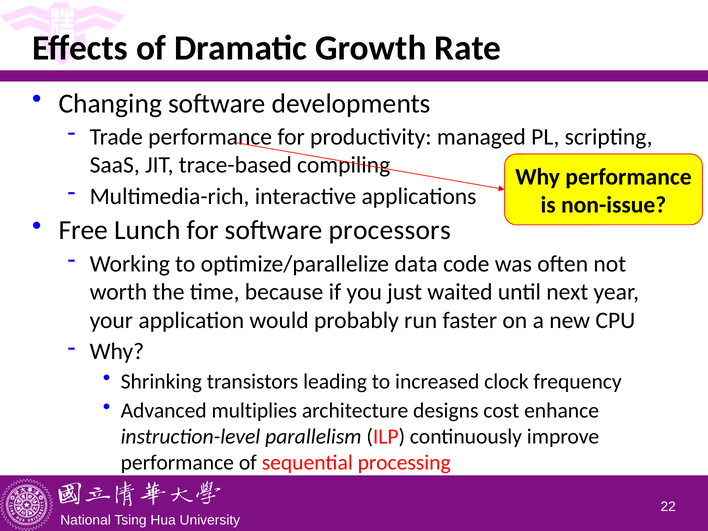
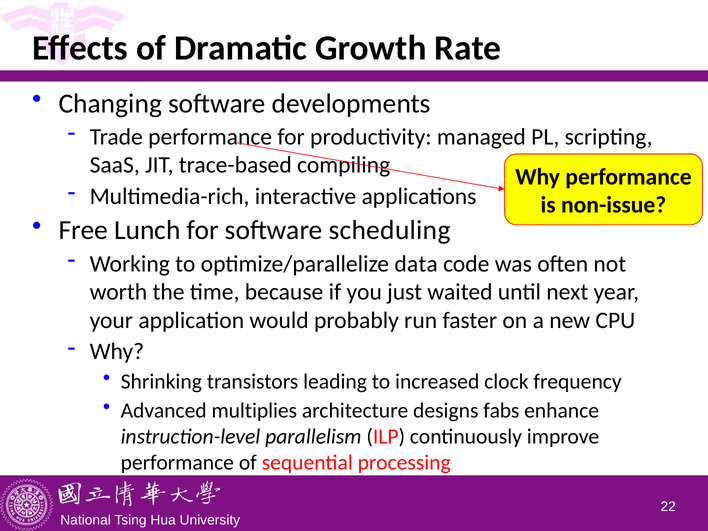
processors: processors -> scheduling
cost: cost -> fabs
